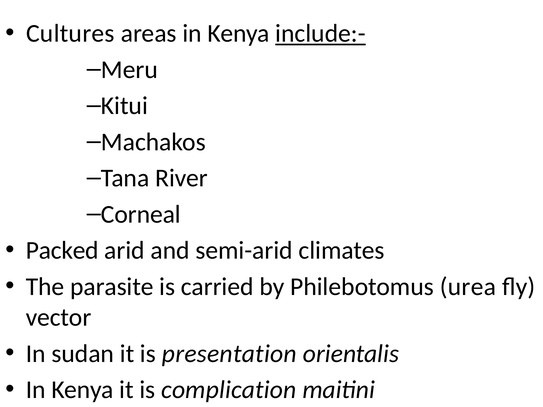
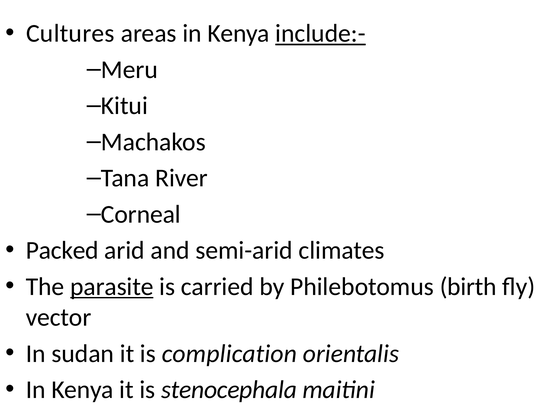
parasite underline: none -> present
urea: urea -> birth
presentation: presentation -> complication
complication: complication -> stenocephala
